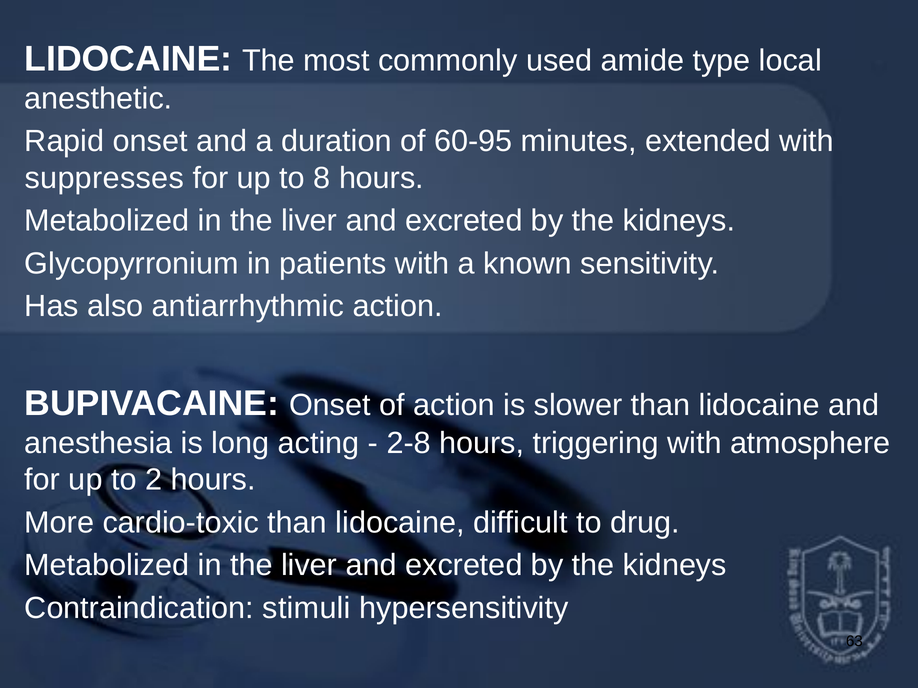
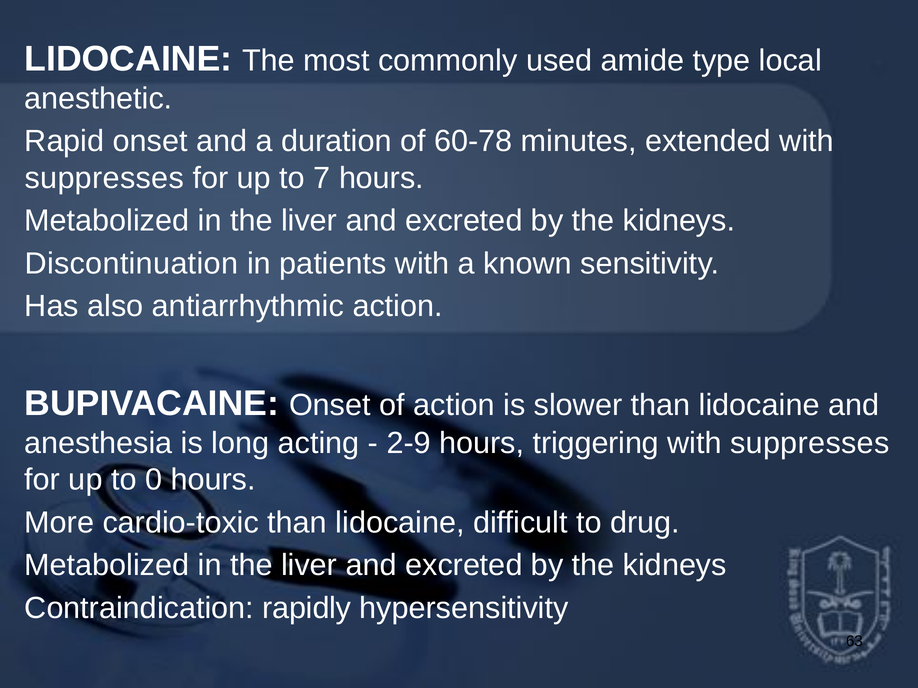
60-95: 60-95 -> 60-78
8: 8 -> 7
Glycopyrronium: Glycopyrronium -> Discontinuation
2-8: 2-8 -> 2-9
atmosphere at (810, 443): atmosphere -> suppresses
2: 2 -> 0
stimuli: stimuli -> rapidly
